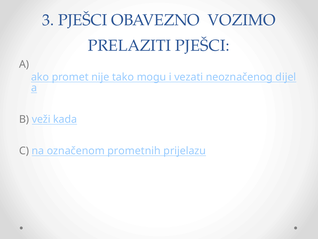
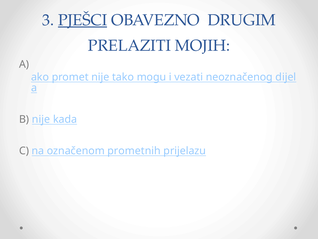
PJEŠCI at (83, 20) underline: none -> present
VOZIMO: VOZIMO -> DRUGIM
PRELAZITI PJEŠCI: PJEŠCI -> MOJIH
B veži: veži -> nije
